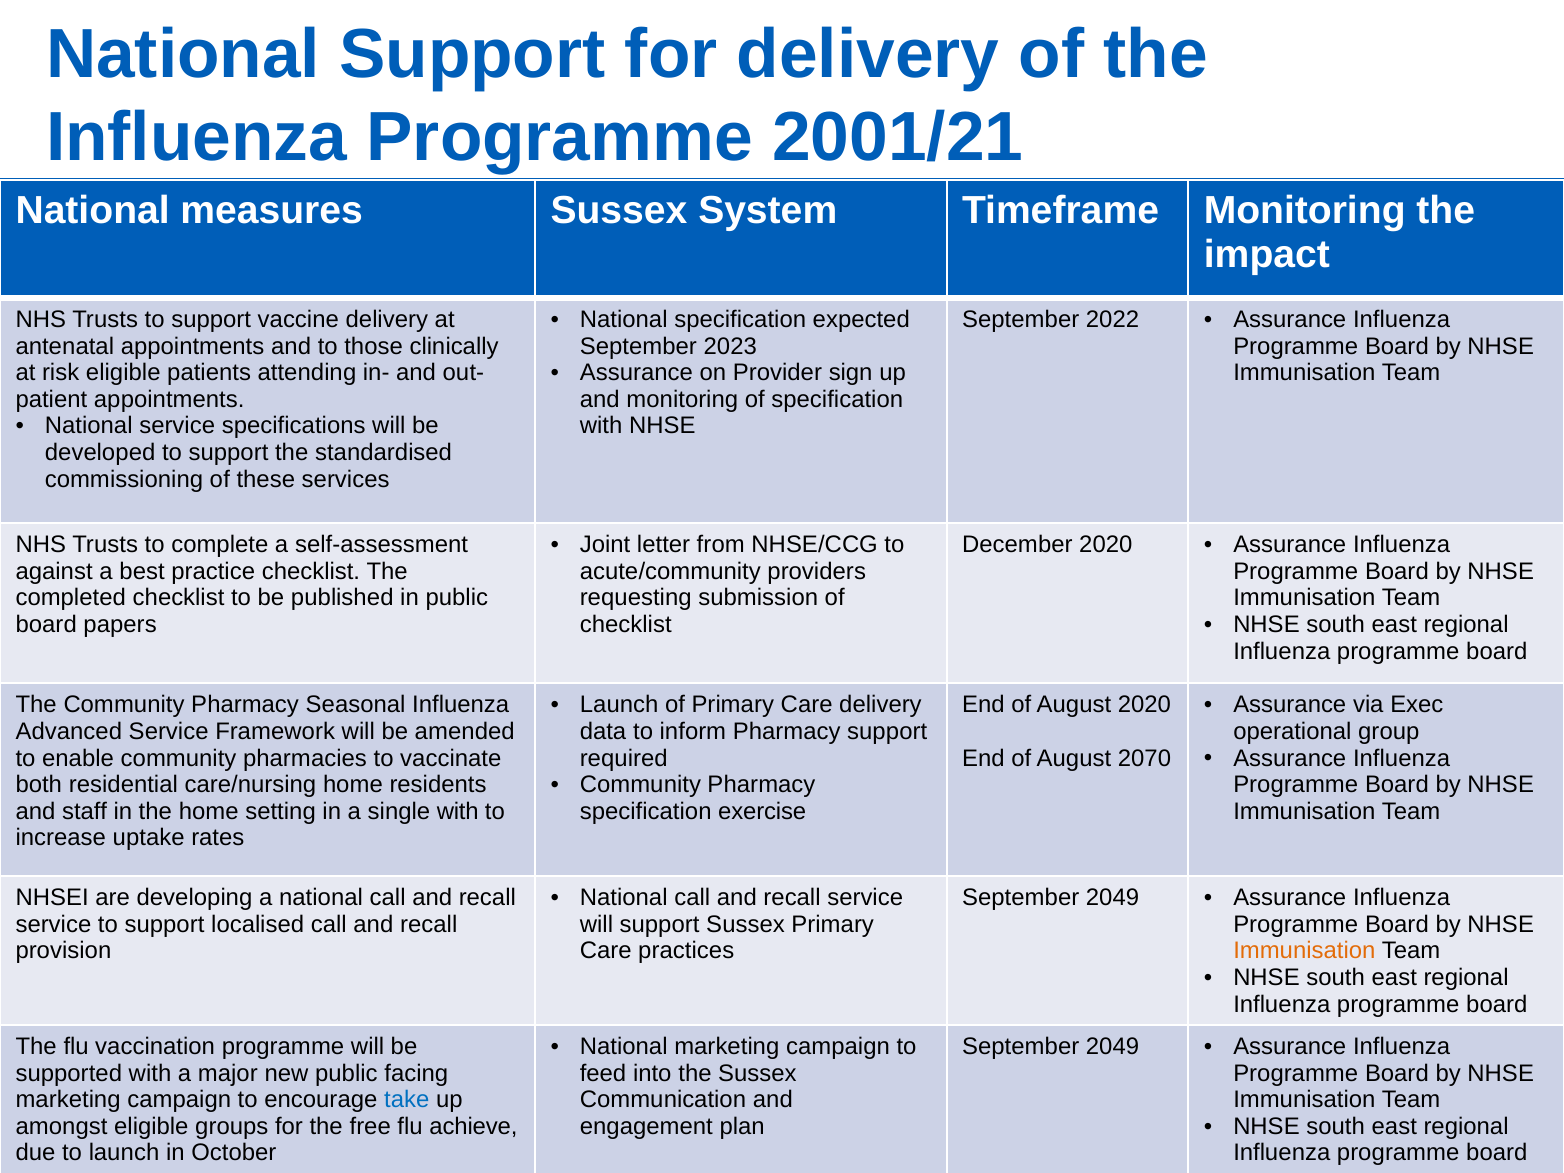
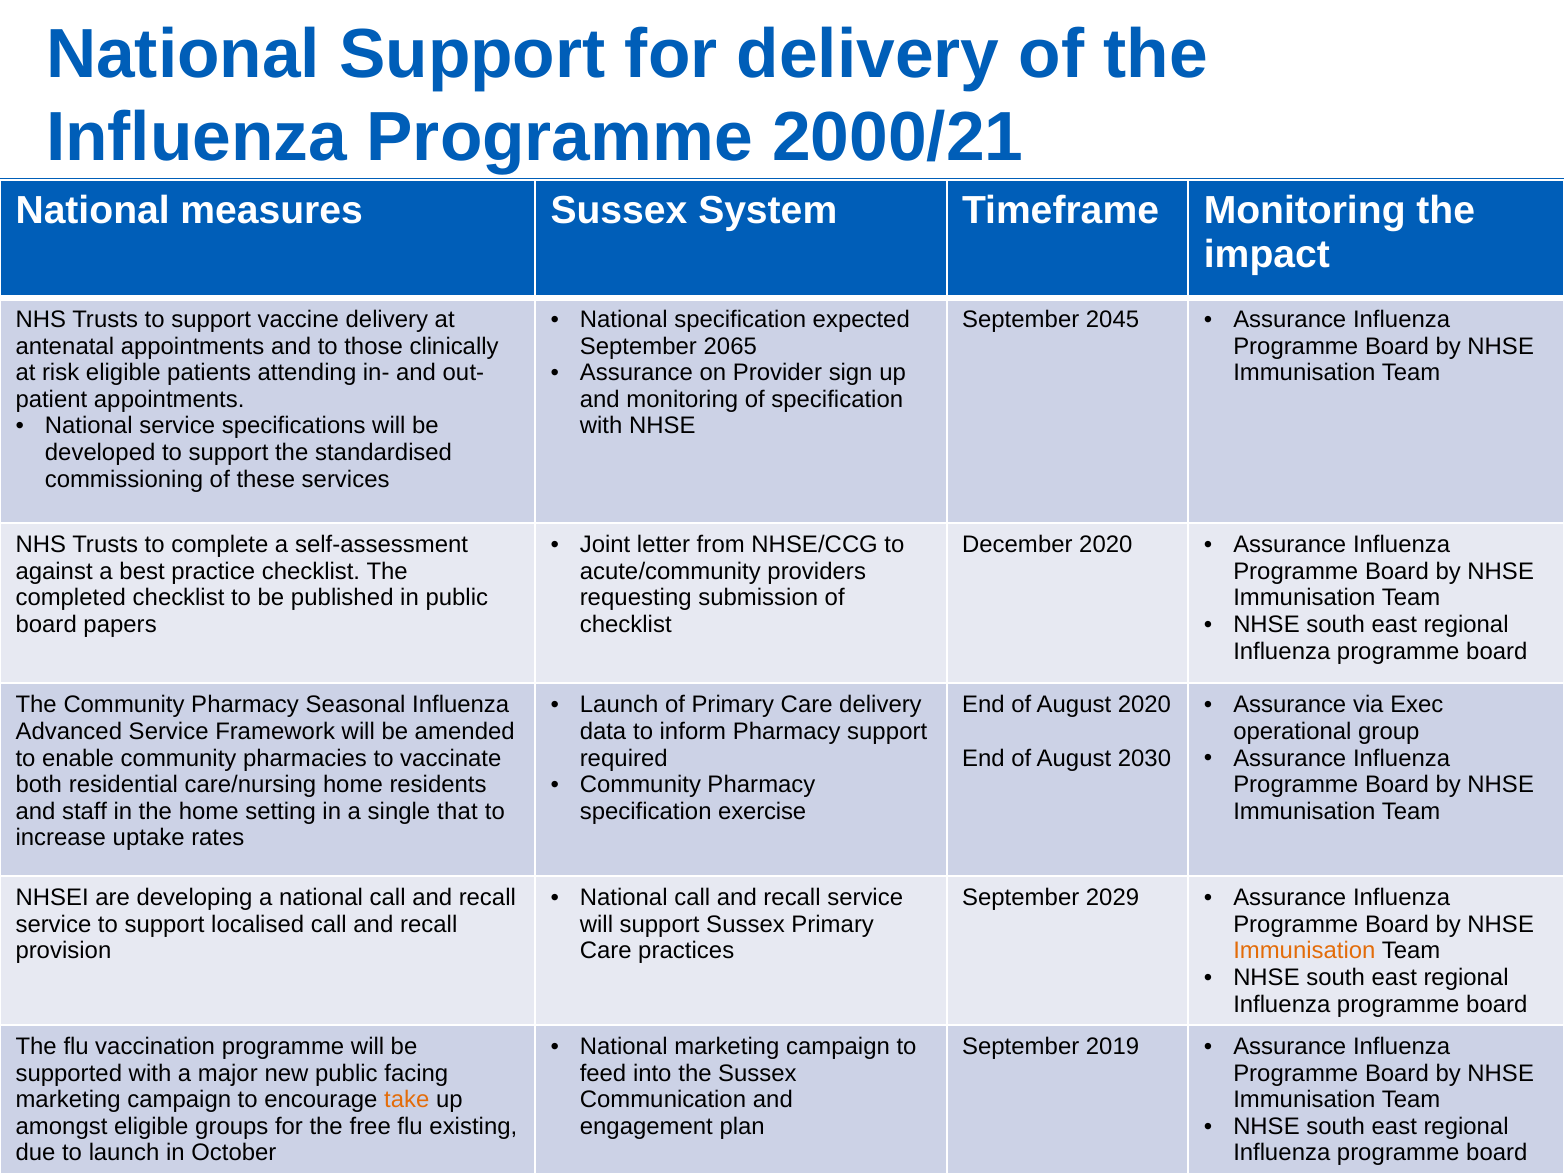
2001/21: 2001/21 -> 2000/21
2022: 2022 -> 2045
2023: 2023 -> 2065
2070: 2070 -> 2030
single with: with -> that
2049 at (1113, 898): 2049 -> 2029
2049 at (1113, 1047): 2049 -> 2019
take colour: blue -> orange
achieve: achieve -> existing
